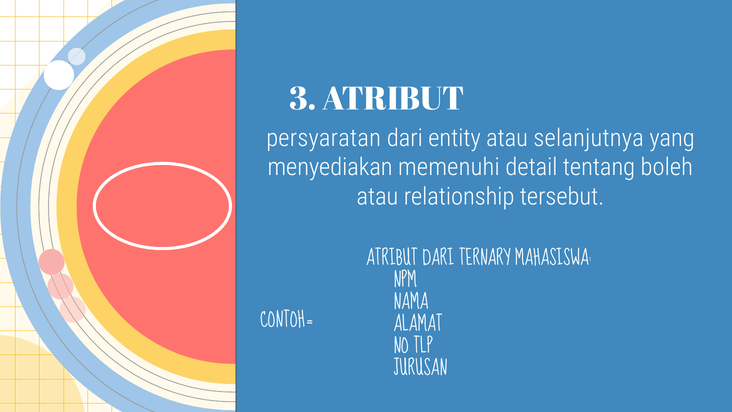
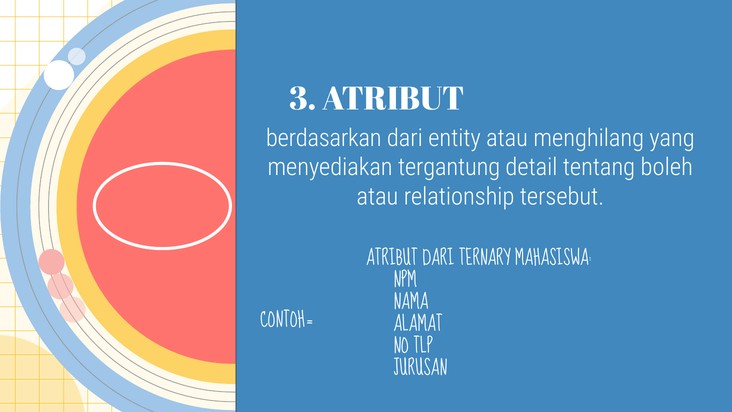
persyaratan: persyaratan -> berdasarkan
selanjutnya: selanjutnya -> menghilang
memenuhi: memenuhi -> tergantung
